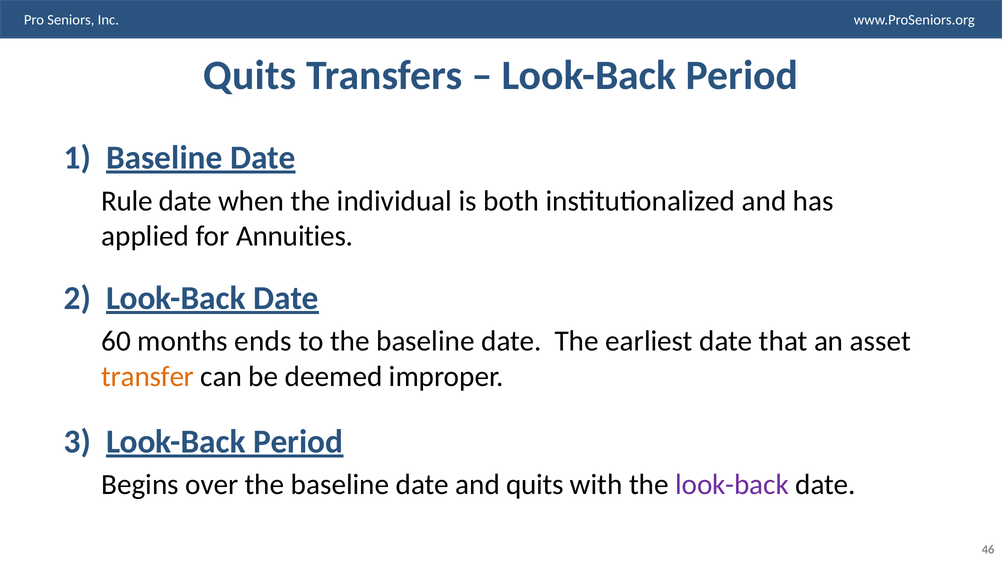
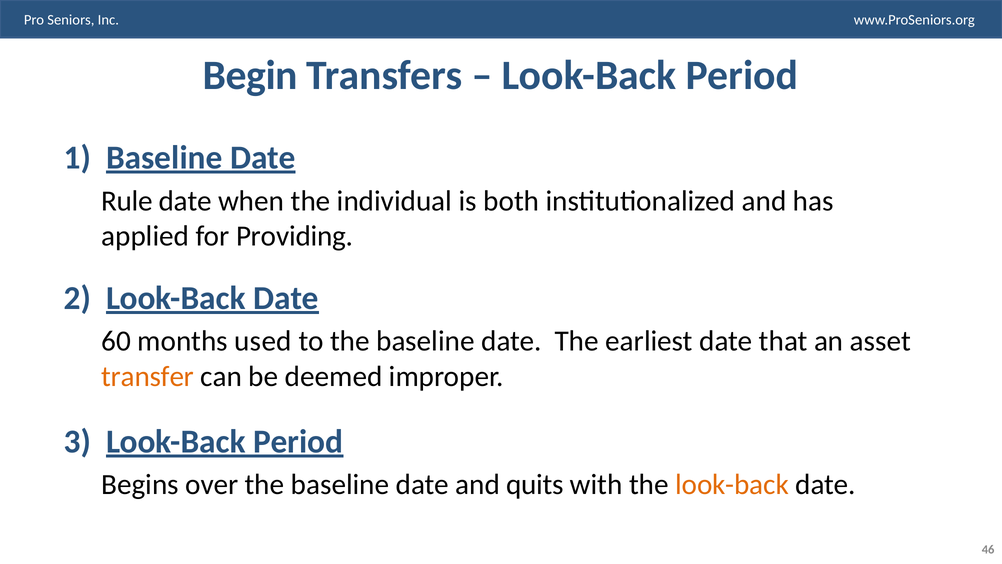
Quits at (250, 76): Quits -> Begin
Annuities: Annuities -> Providing
ends: ends -> used
look-back at (732, 484) colour: purple -> orange
